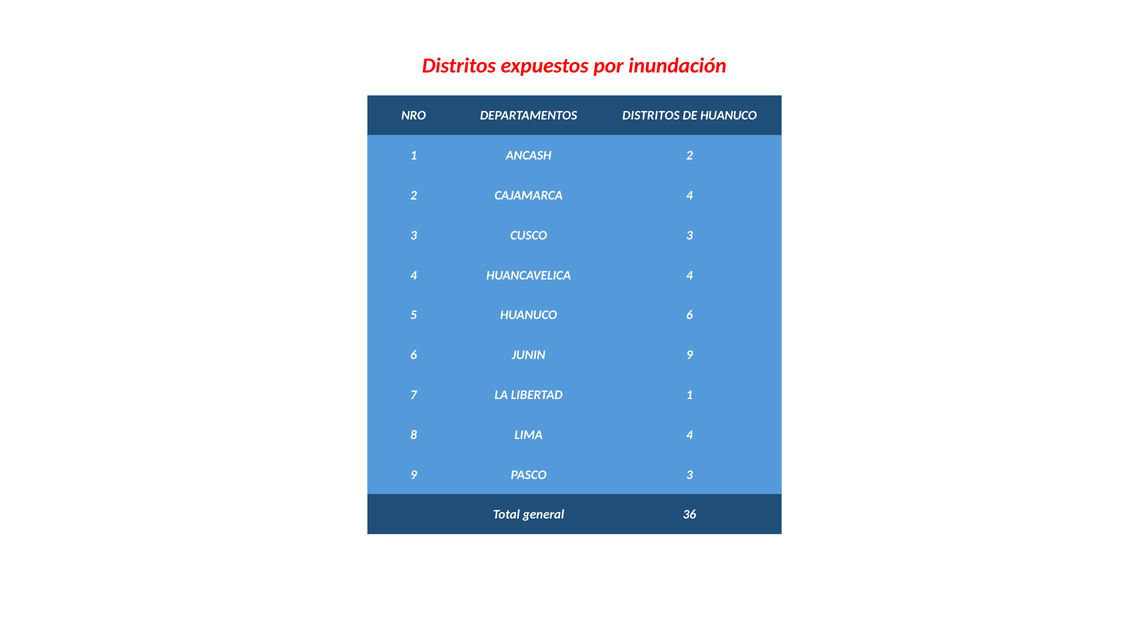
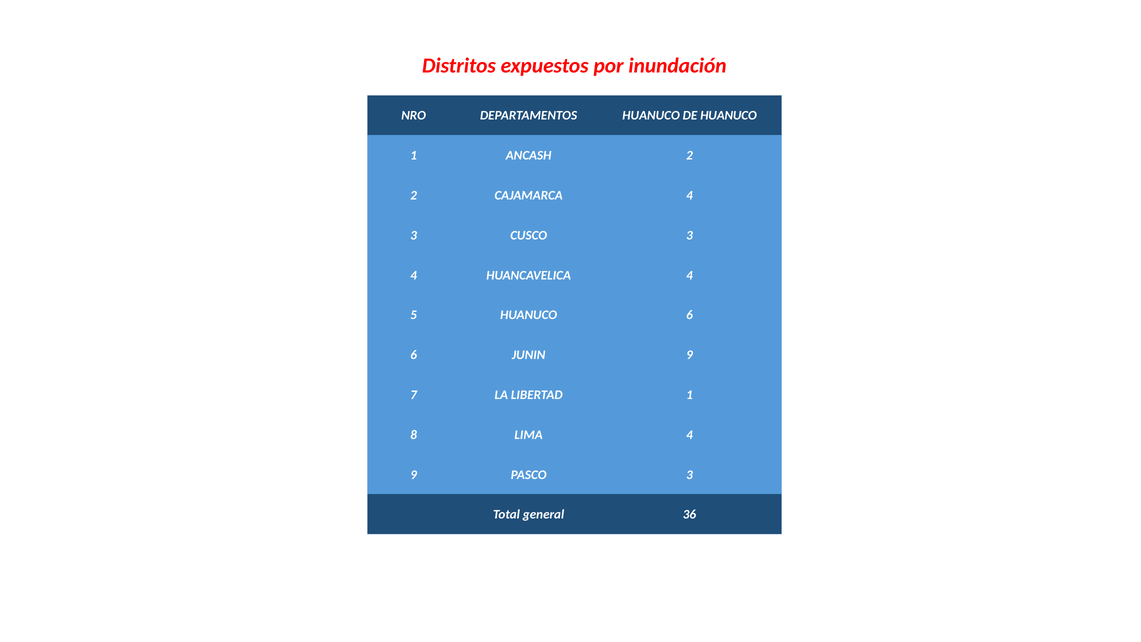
DEPARTAMENTOS DISTRITOS: DISTRITOS -> HUANUCO
